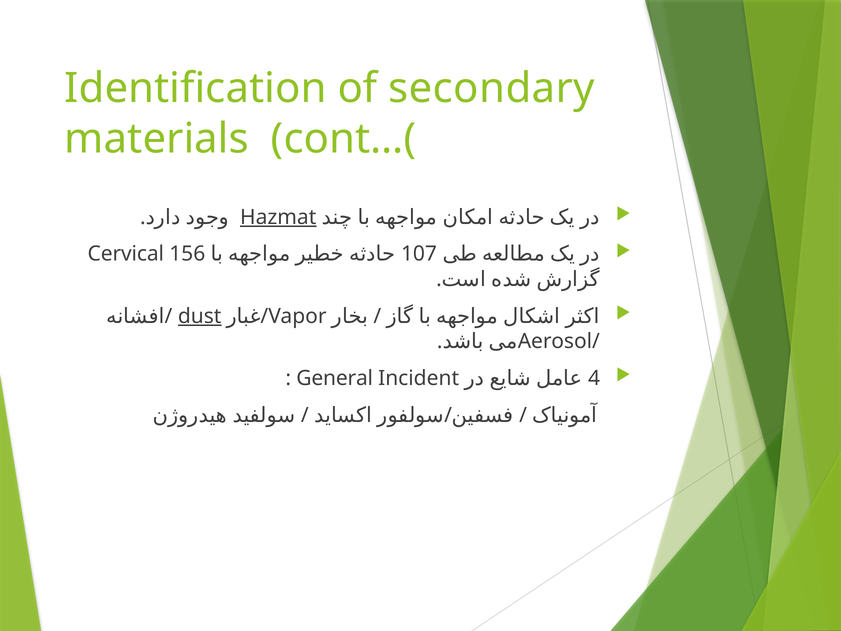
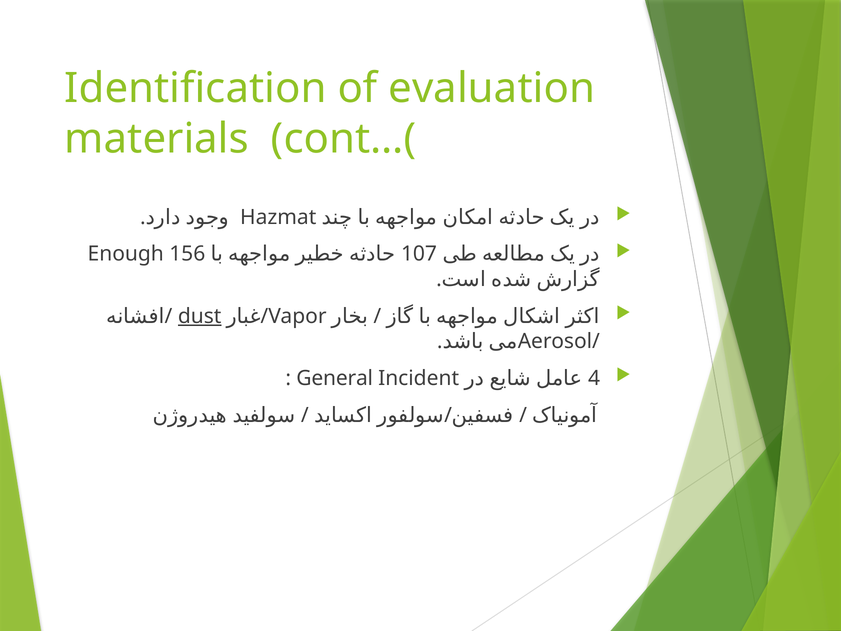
secondary: secondary -> evaluation
Hazmat underline: present -> none
Cervical: Cervical -> Enough
